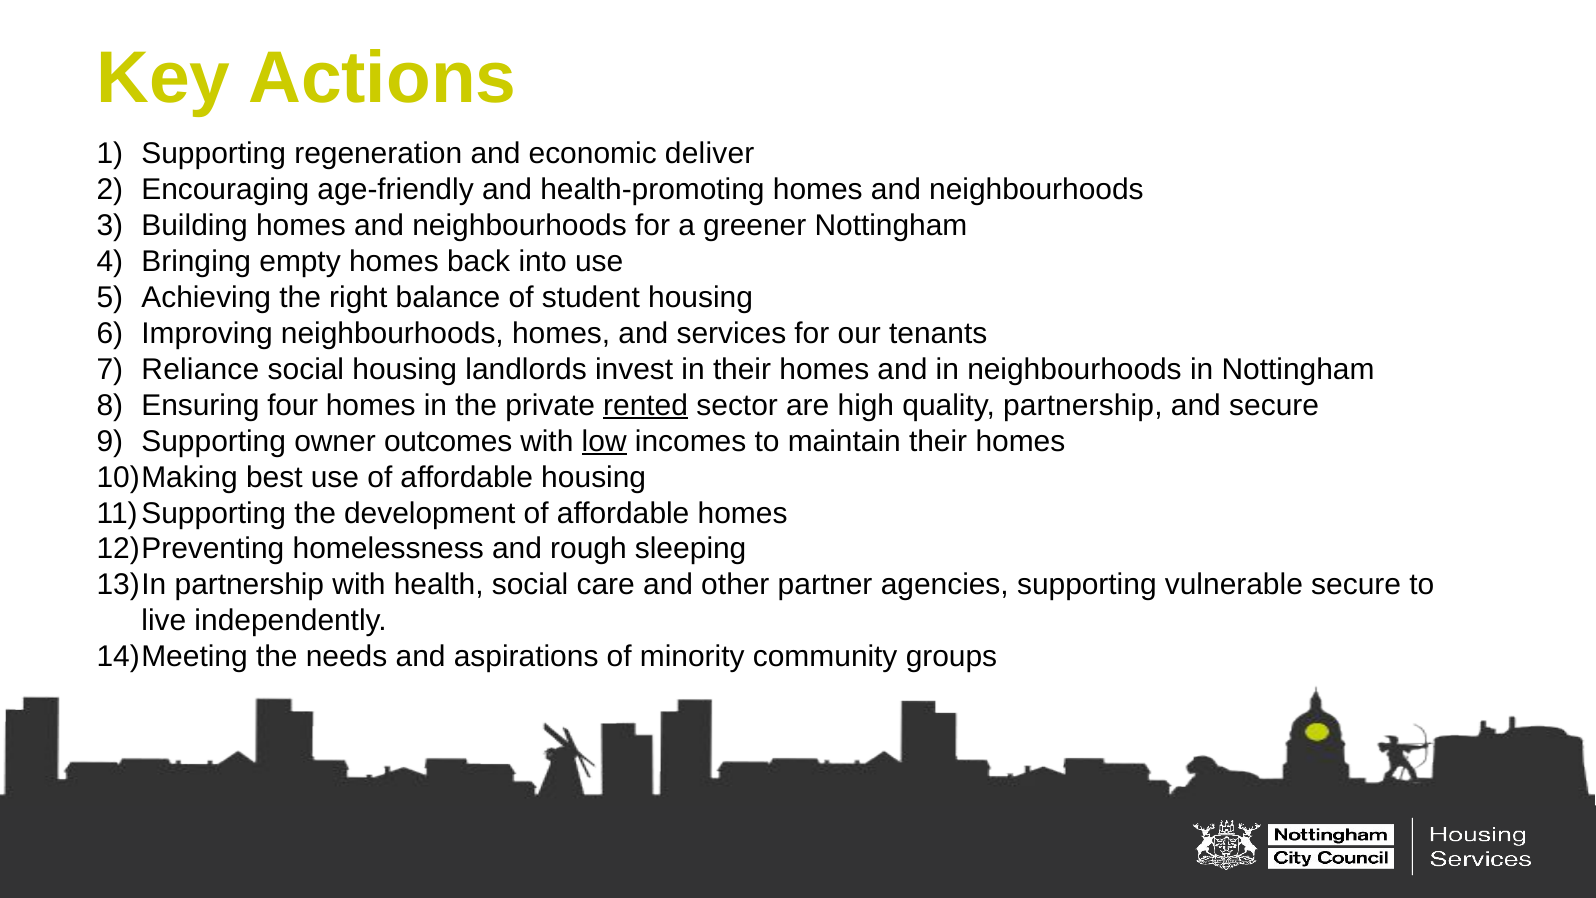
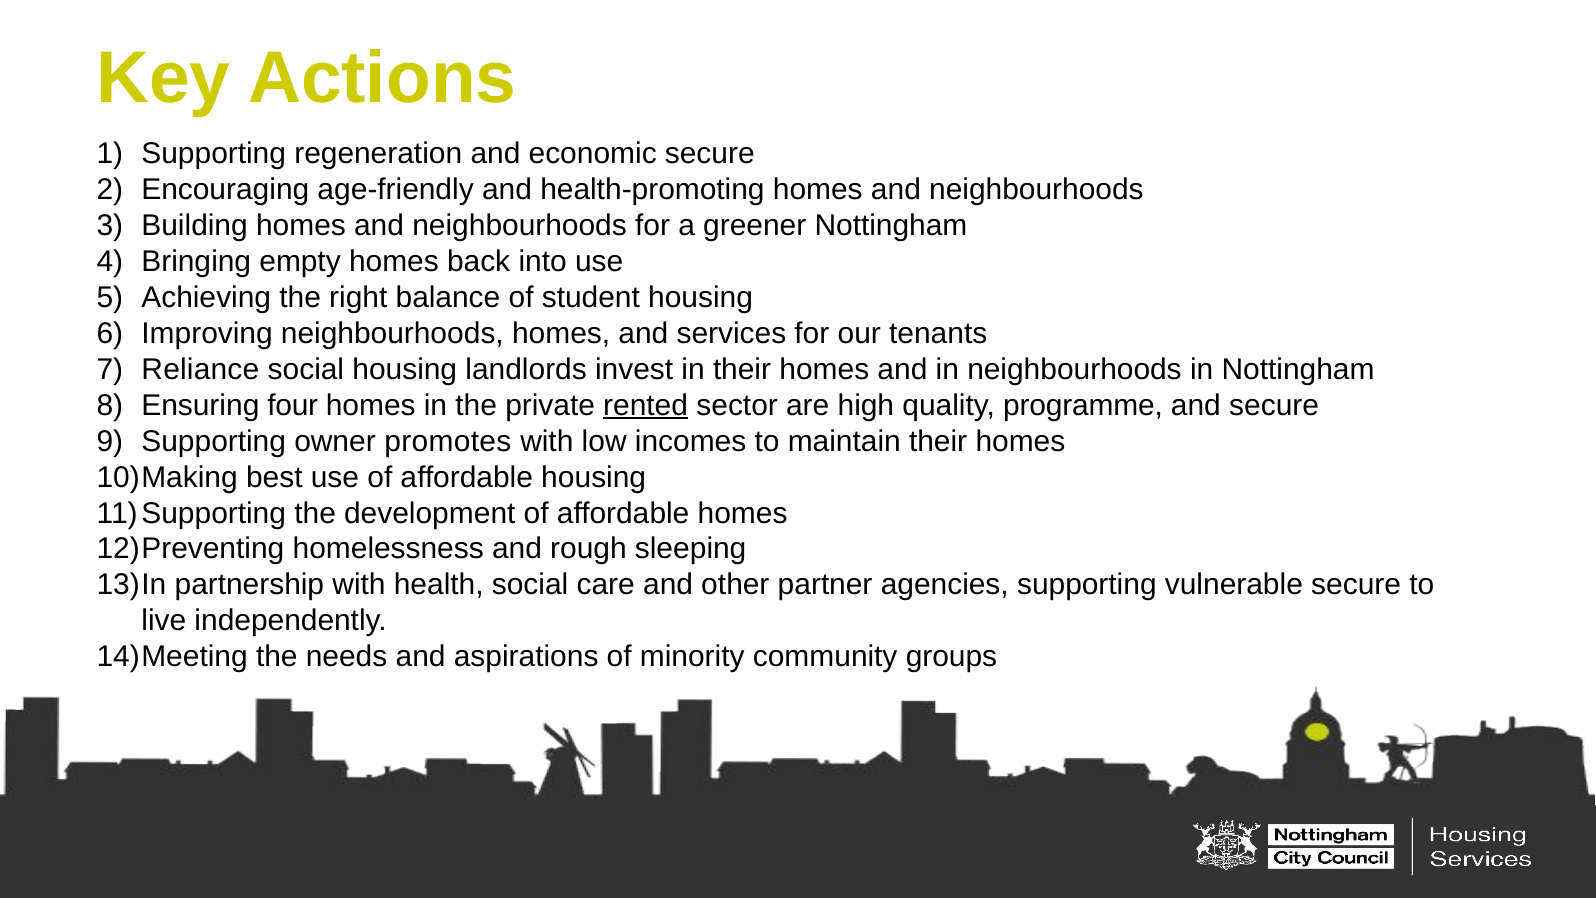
economic deliver: deliver -> secure
quality partnership: partnership -> programme
outcomes: outcomes -> promotes
low underline: present -> none
